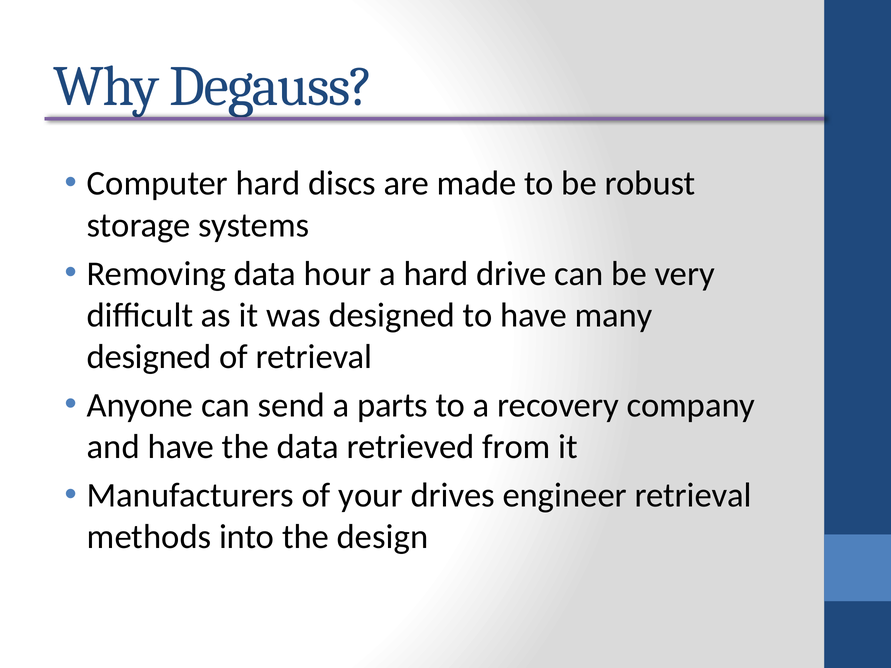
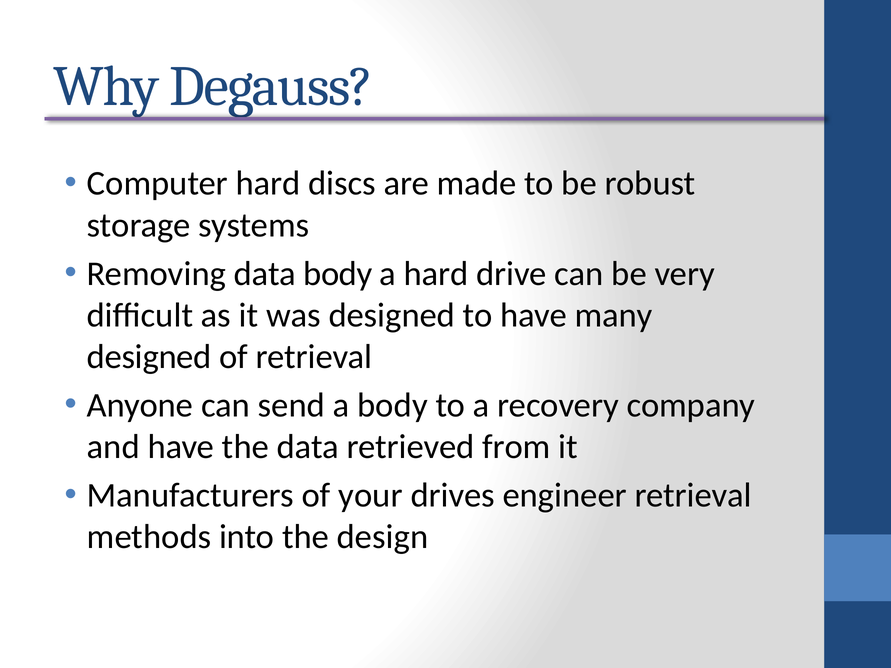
data hour: hour -> body
a parts: parts -> body
